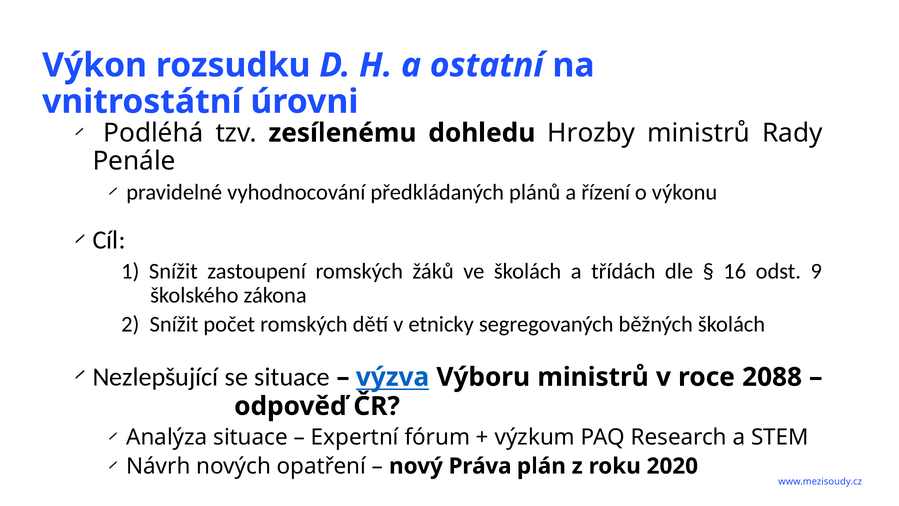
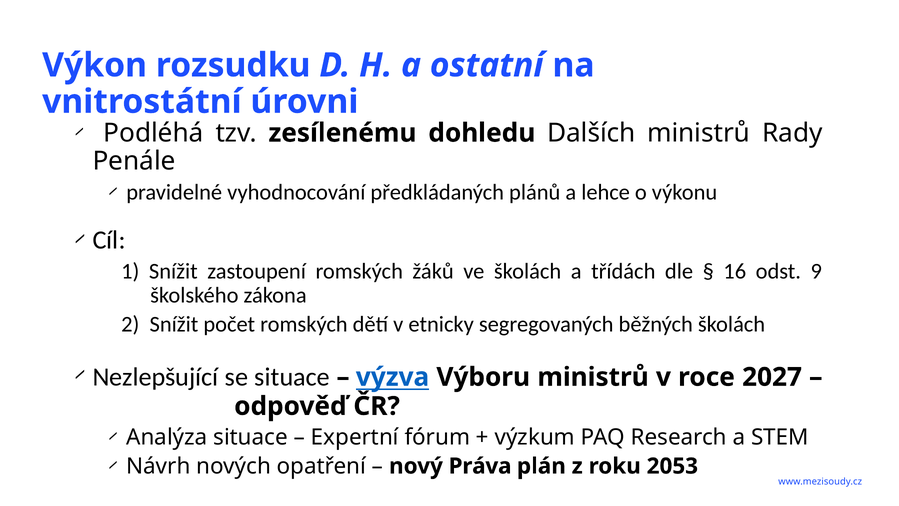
Hrozby: Hrozby -> Dalších
řízení: řízení -> lehce
2088: 2088 -> 2027
2020: 2020 -> 2053
